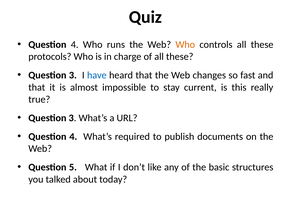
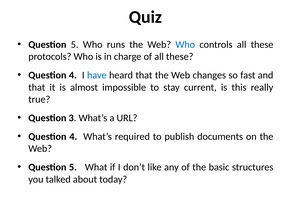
4 at (75, 45): 4 -> 5
Who at (185, 45) colour: orange -> blue
3 at (73, 75): 3 -> 4
